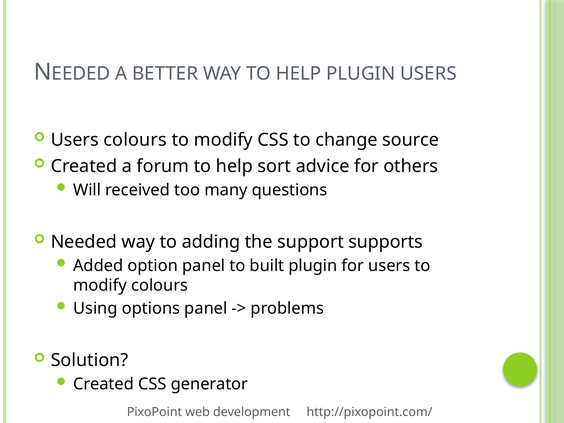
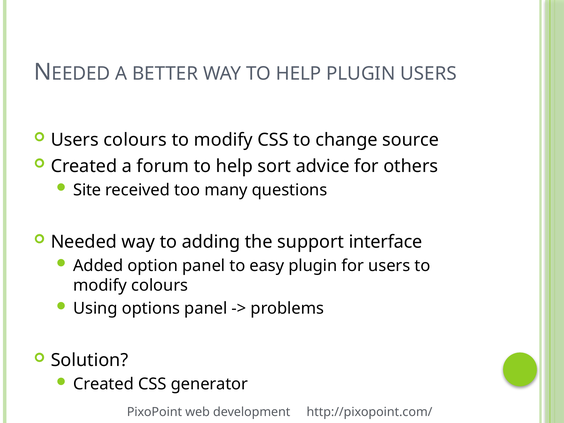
Will: Will -> Site
supports: supports -> interface
built: built -> easy
